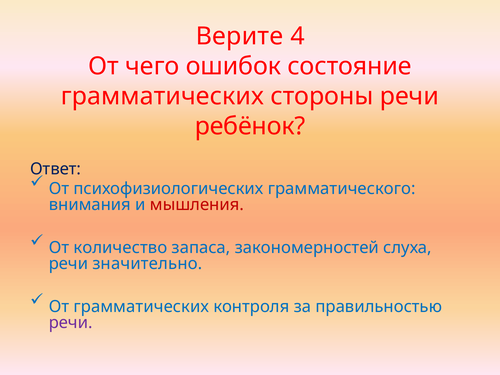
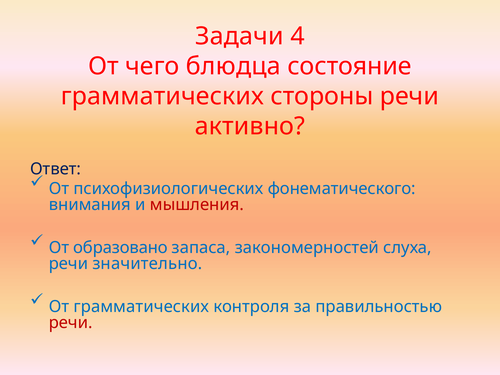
Верите: Верите -> Задачи
ошибок: ошибок -> блюдца
ребёнок: ребёнок -> активно
грамматического: грамматического -> фонематического
количество: количество -> образовано
речи at (71, 323) colour: purple -> red
